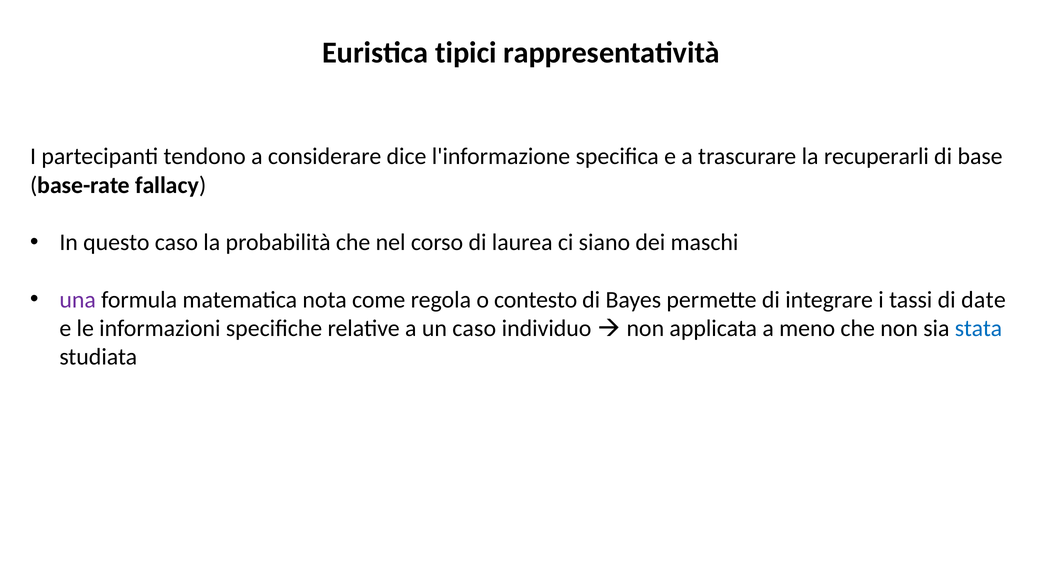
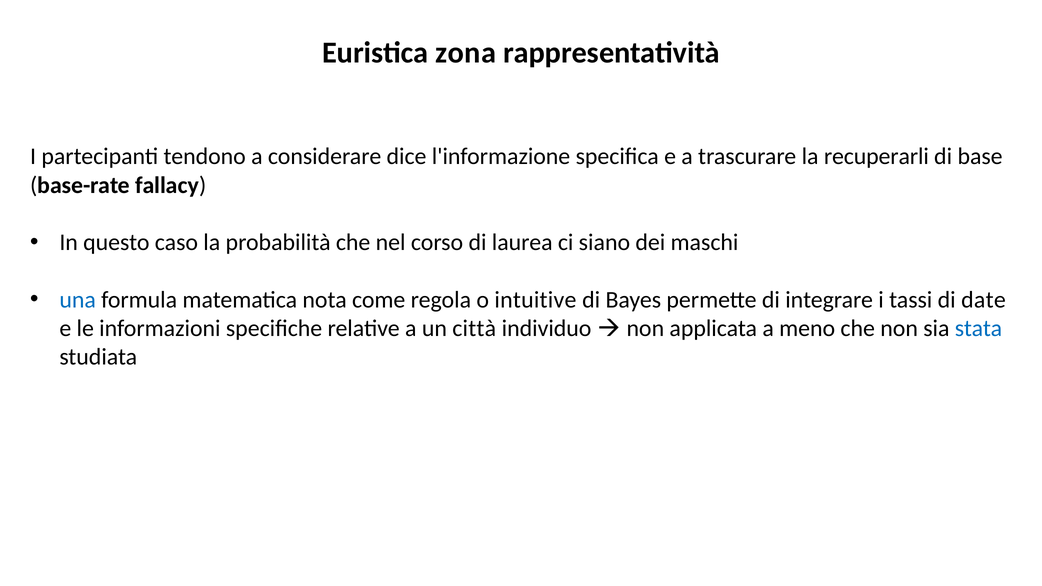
tipici: tipici -> zona
una colour: purple -> blue
contesto: contesto -> intuitive
un caso: caso -> città
